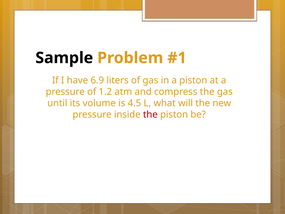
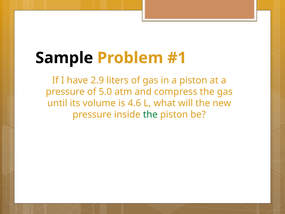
6.9: 6.9 -> 2.9
1.2: 1.2 -> 5.0
4.5: 4.5 -> 4.6
the at (150, 114) colour: red -> green
